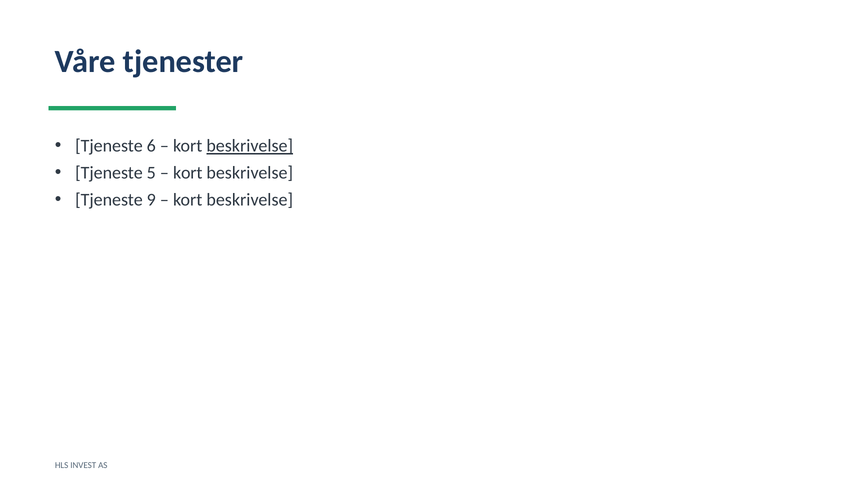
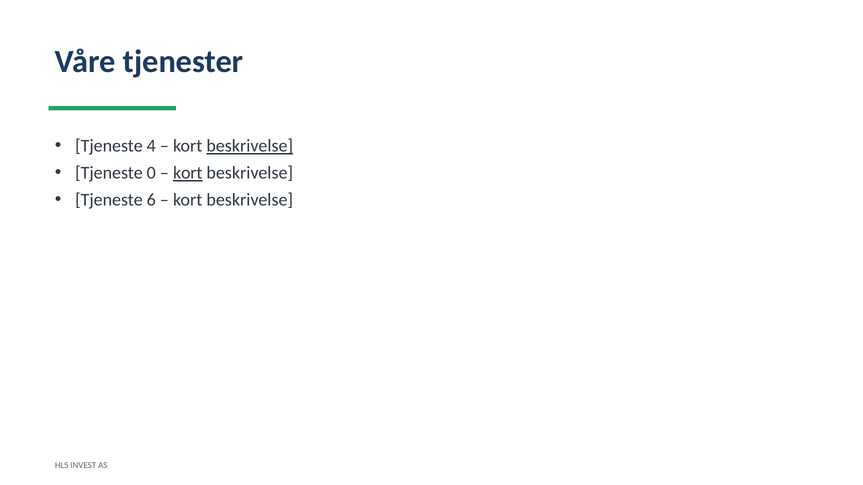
6: 6 -> 4
5: 5 -> 0
kort at (188, 173) underline: none -> present
9: 9 -> 6
